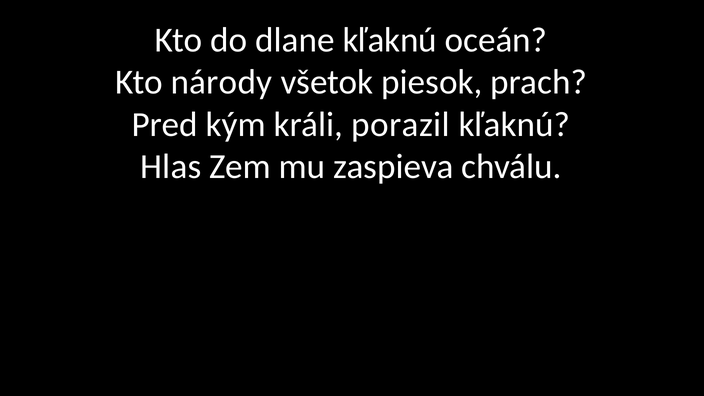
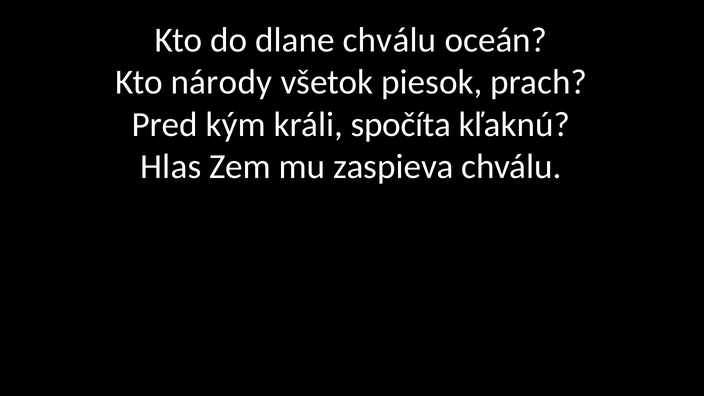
dlane kľaknú: kľaknú -> chválu
porazil: porazil -> spočíta
